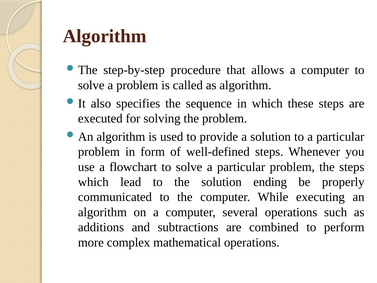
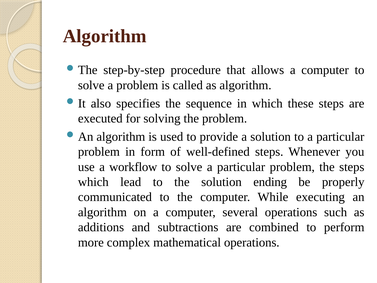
flowchart: flowchart -> workflow
